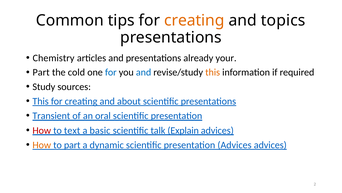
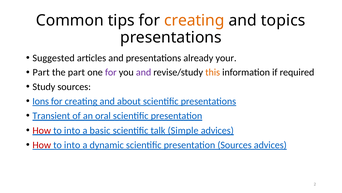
Chemistry: Chemistry -> Suggested
the cold: cold -> part
for at (111, 72) colour: blue -> purple
and at (144, 72) colour: blue -> purple
This at (41, 101): This -> Ions
text at (72, 130): text -> into
Explain: Explain -> Simple
How at (42, 145) colour: orange -> red
part at (72, 145): part -> into
presentation Advices: Advices -> Sources
